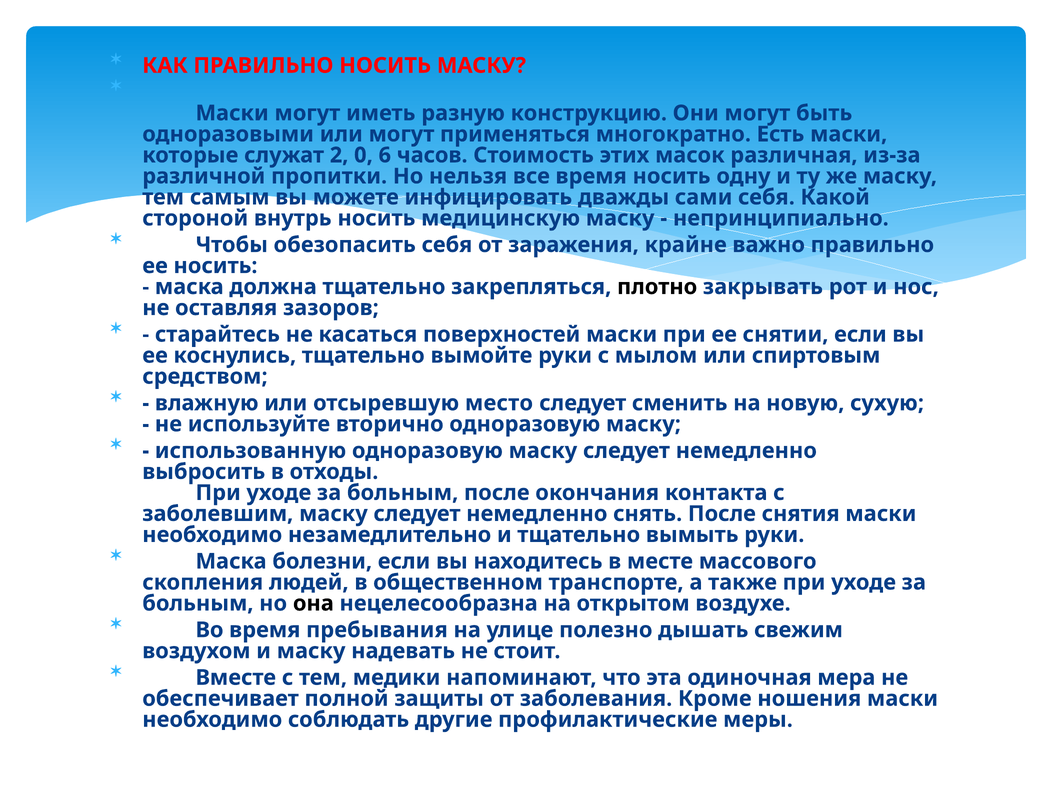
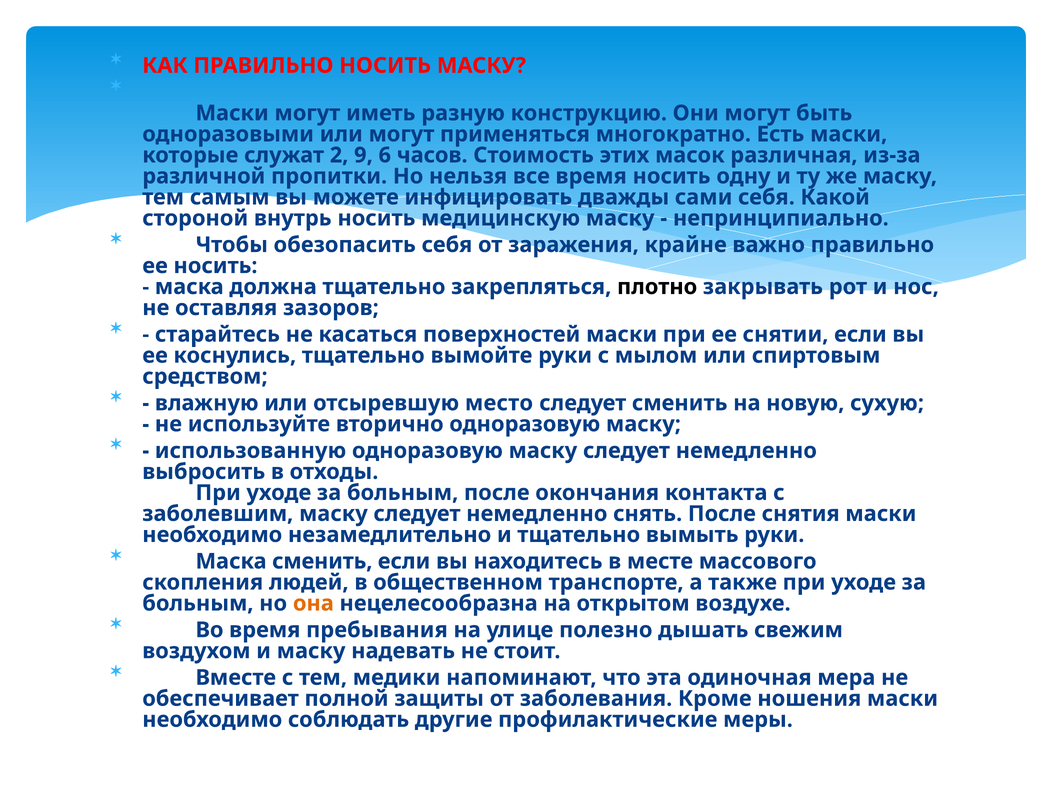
0: 0 -> 9
Маска болезни: болезни -> сменить
она colour: black -> orange
